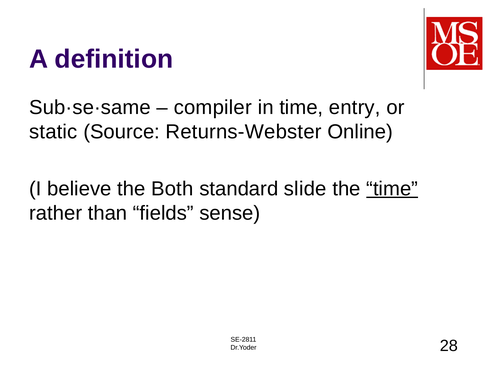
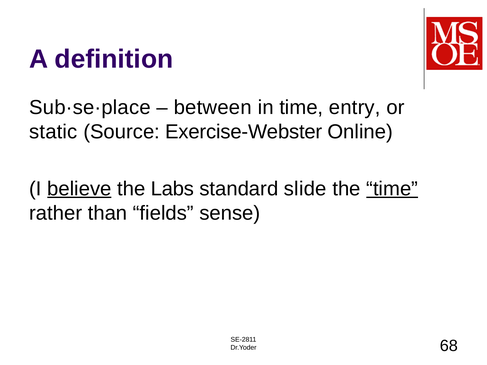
Sub·se·same: Sub·se·same -> Sub·se·place
compiler: compiler -> between
Returns-Webster: Returns-Webster -> Exercise-Webster
believe underline: none -> present
Both: Both -> Labs
28: 28 -> 68
